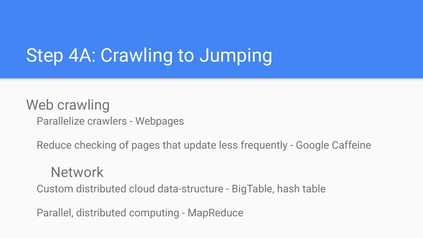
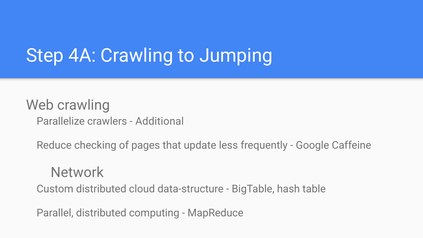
Webpages: Webpages -> Additional
